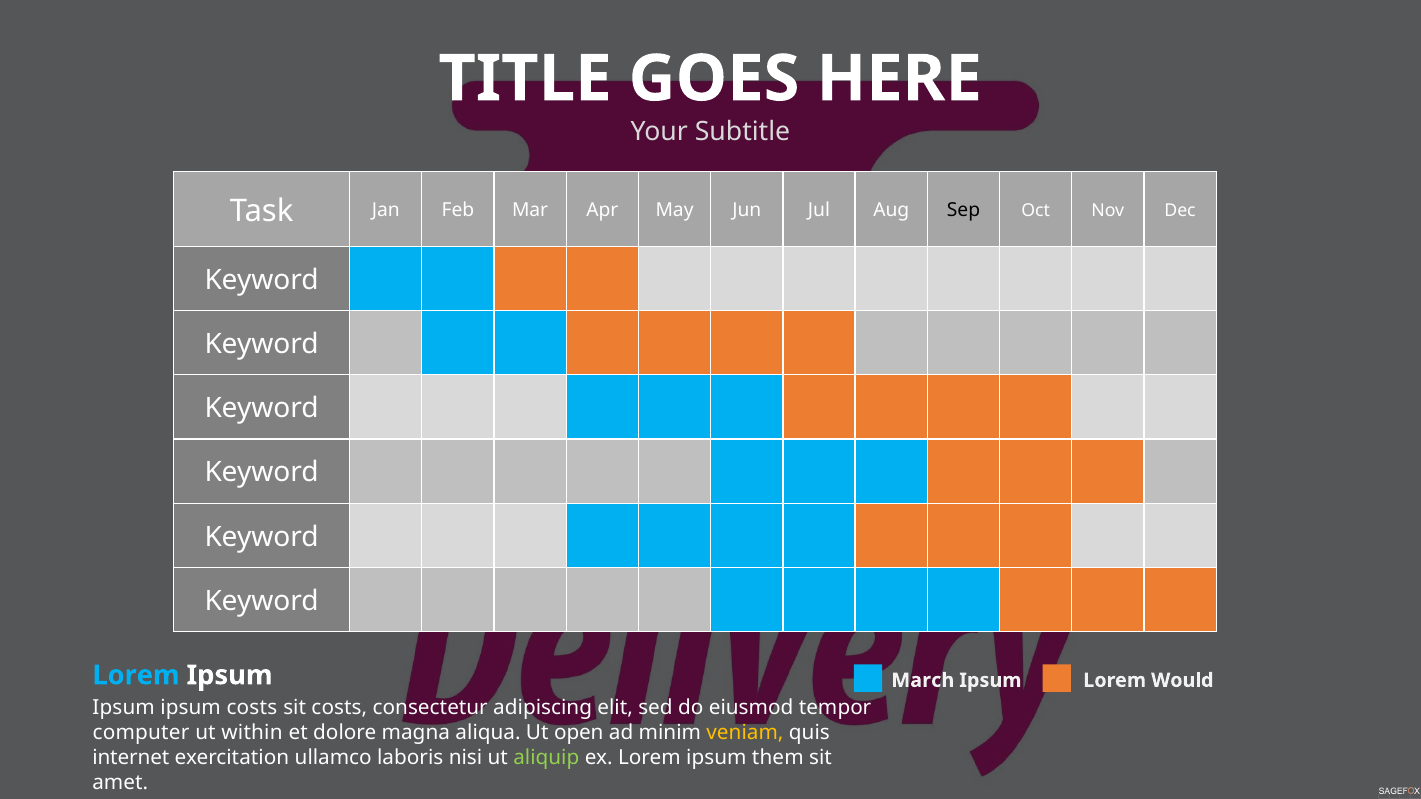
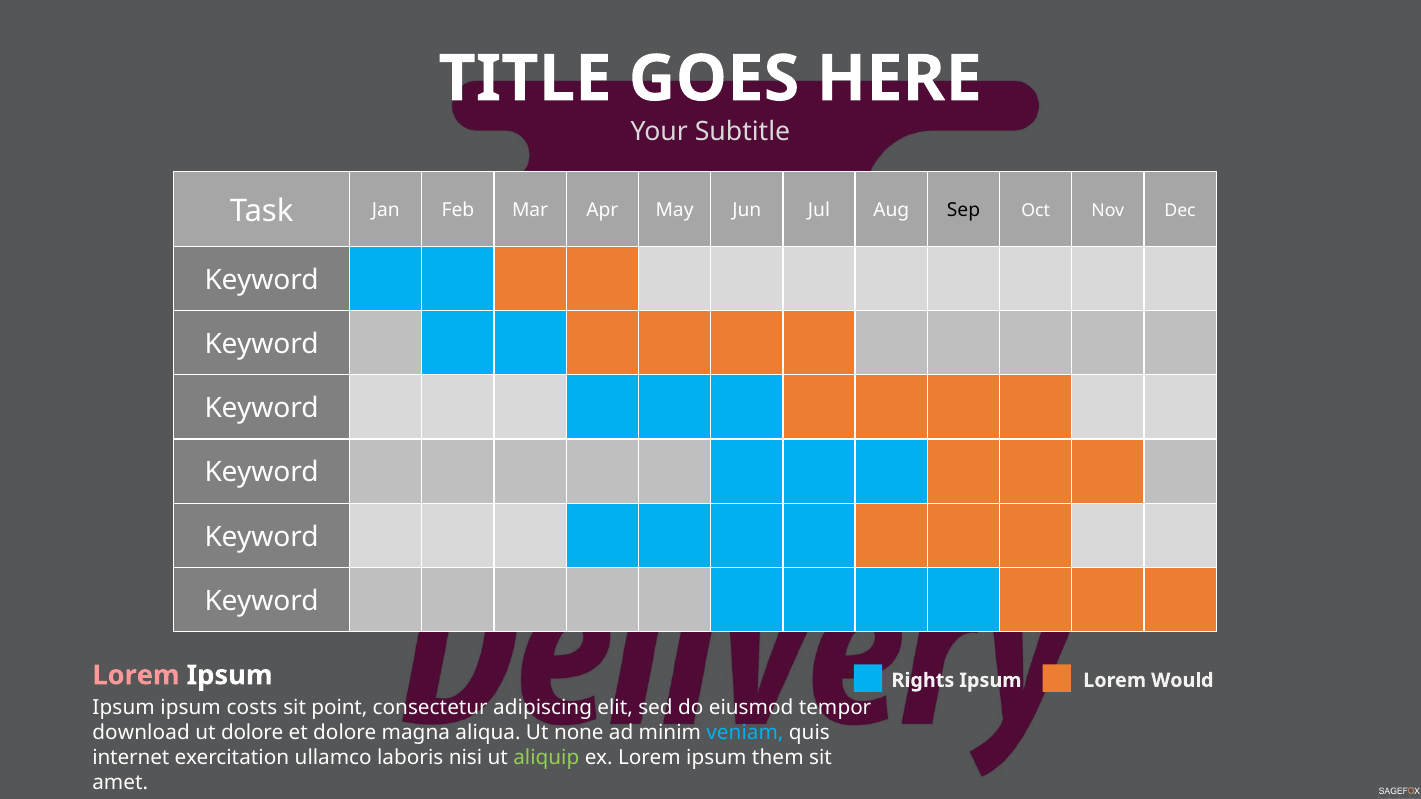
Lorem at (136, 676) colour: light blue -> pink
March: March -> Rights
sit costs: costs -> point
computer: computer -> download
ut within: within -> dolore
open: open -> none
veniam colour: yellow -> light blue
